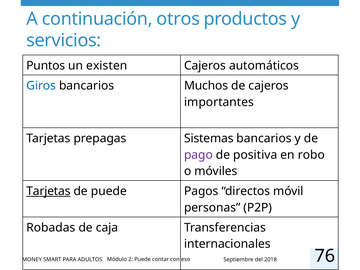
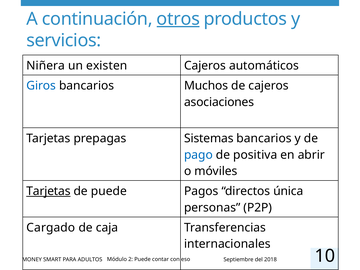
otros underline: none -> present
Puntos: Puntos -> Niñera
importantes: importantes -> asociaciones
pago colour: purple -> blue
robo: robo -> abrir
móvil: móvil -> única
Robadas: Robadas -> Cargado
76: 76 -> 10
